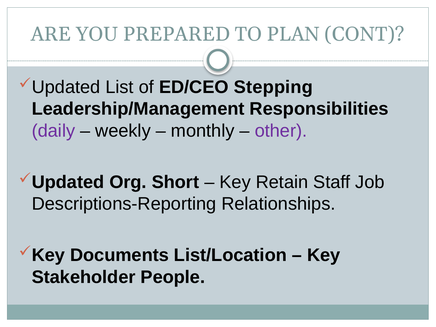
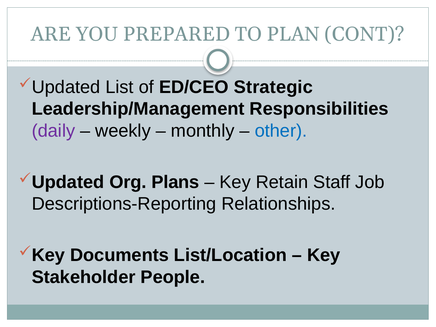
Stepping: Stepping -> Strategic
other colour: purple -> blue
Short: Short -> Plans
